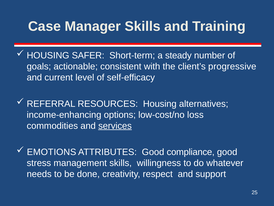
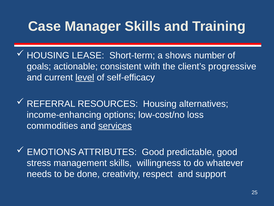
SAFER: SAFER -> LEASE
steady: steady -> shows
level underline: none -> present
compliance: compliance -> predictable
